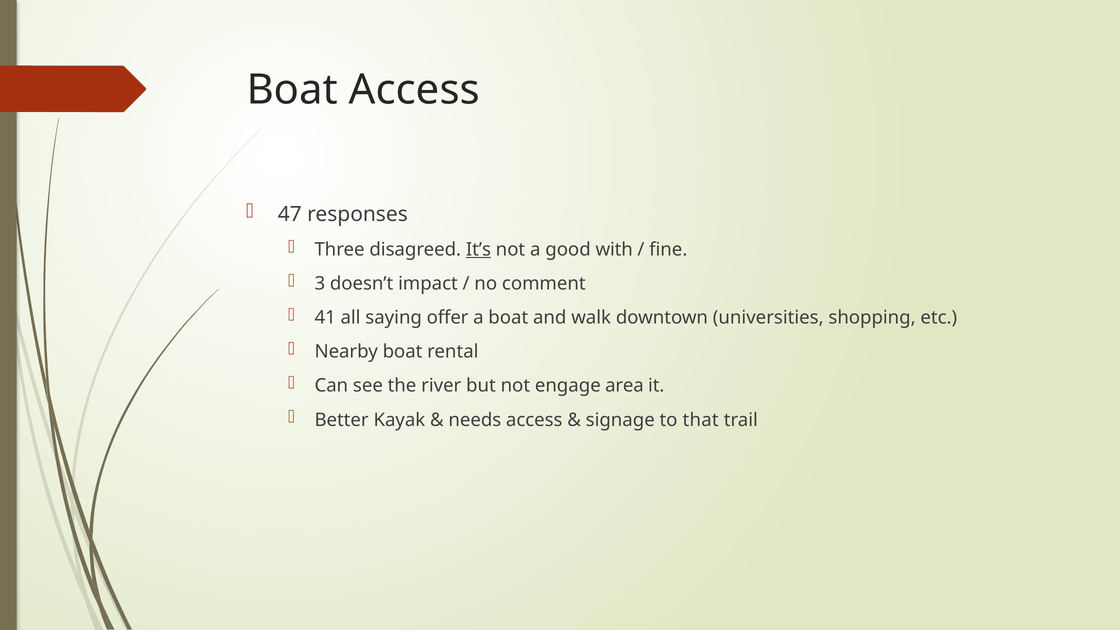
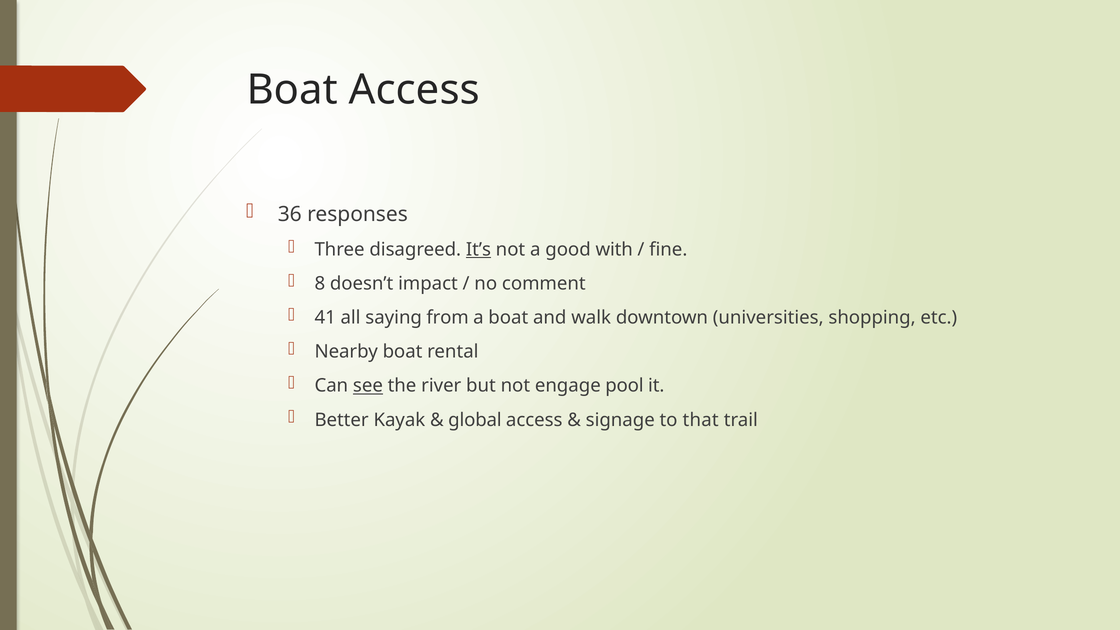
47: 47 -> 36
3: 3 -> 8
offer: offer -> from
see underline: none -> present
area: area -> pool
needs: needs -> global
